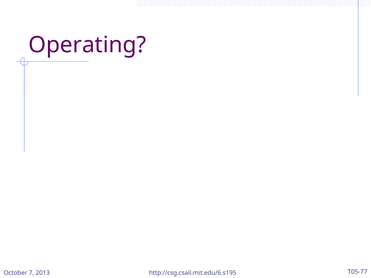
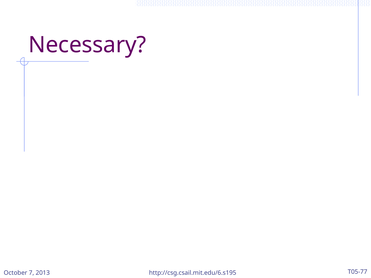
Operating: Operating -> Necessary
